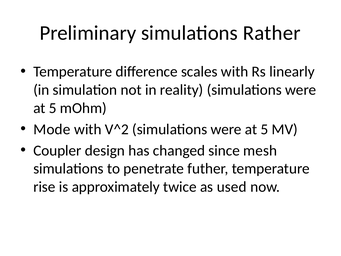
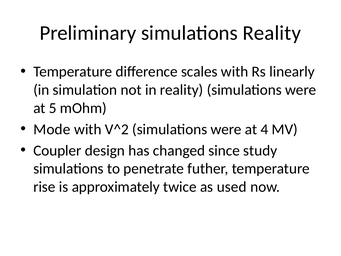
simulations Rather: Rather -> Reality
5 at (264, 129): 5 -> 4
mesh: mesh -> study
